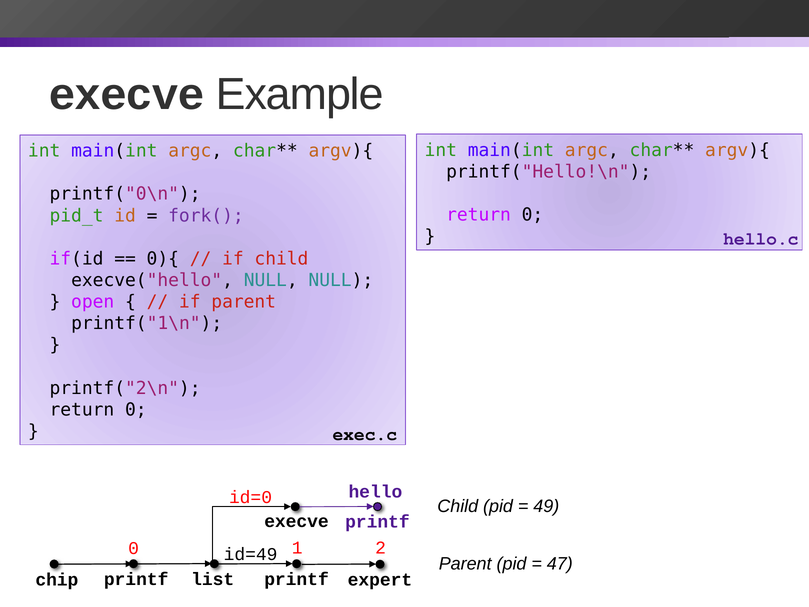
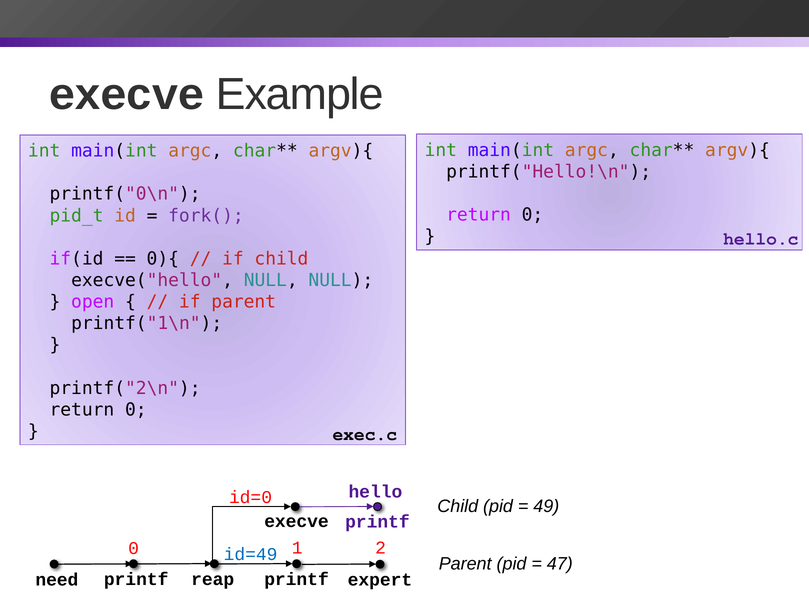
id=49 colour: black -> blue
list: list -> reap
chip: chip -> need
